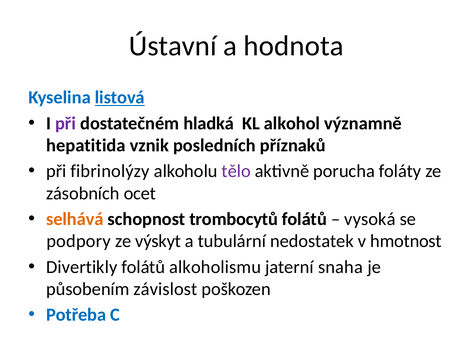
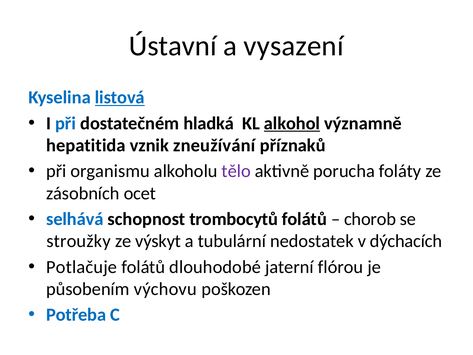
hodnota: hodnota -> vysazení
při at (66, 123) colour: purple -> blue
alkohol underline: none -> present
posledních: posledních -> zneužívání
fibrinolýzy: fibrinolýzy -> organismu
selhává colour: orange -> blue
vysoká: vysoká -> chorob
podpory: podpory -> stroužky
hmotnost: hmotnost -> dýchacích
Divertikly: Divertikly -> Potlačuje
alkoholismu: alkoholismu -> dlouhodobé
snaha: snaha -> flórou
závislost: závislost -> výchovu
